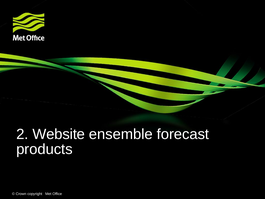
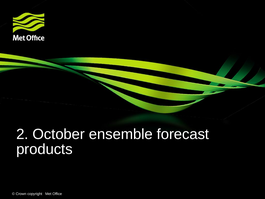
Website: Website -> October
